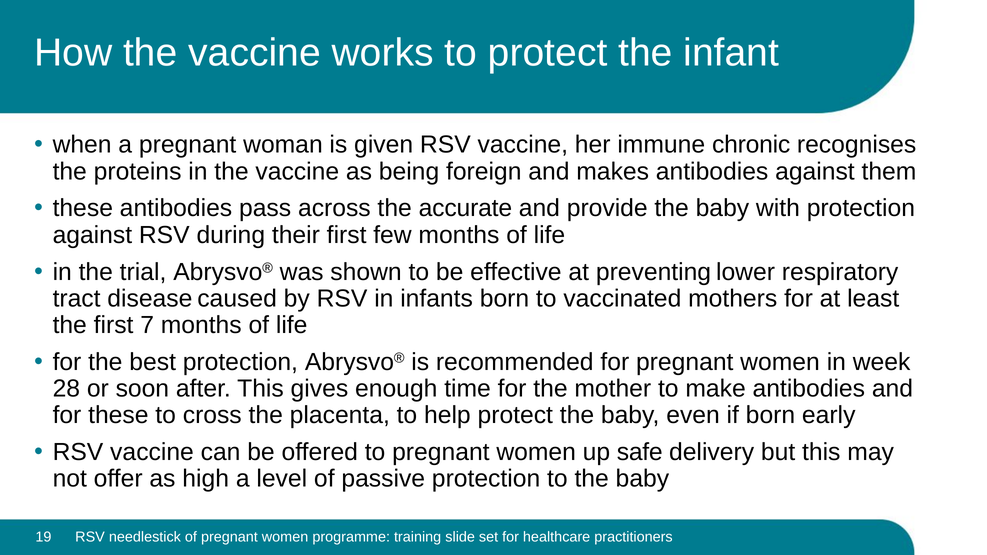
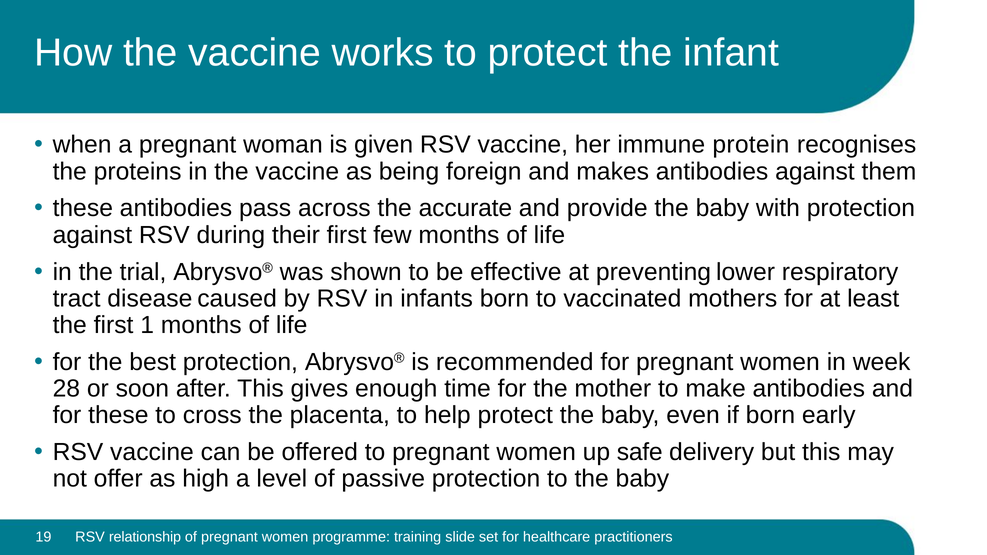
chronic: chronic -> protein
7: 7 -> 1
needlestick: needlestick -> relationship
